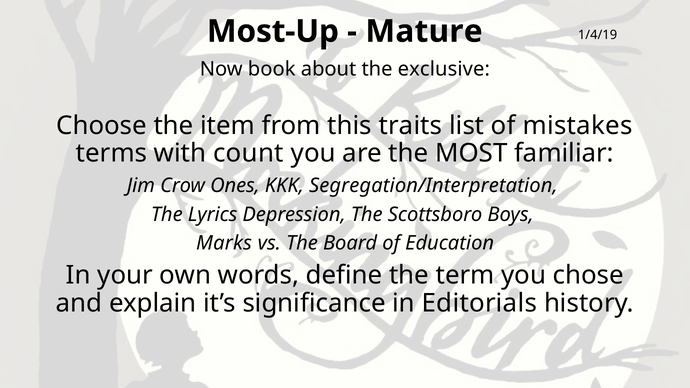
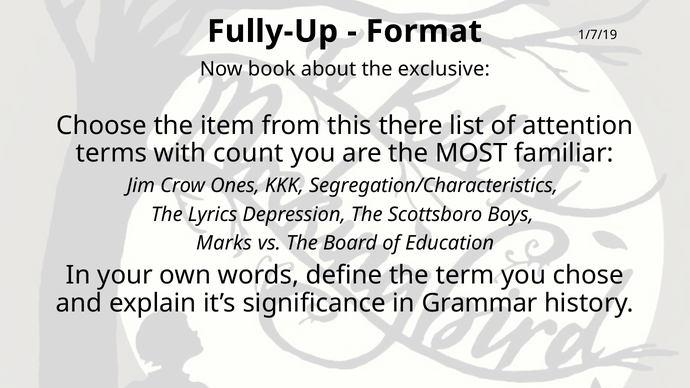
Most-Up: Most-Up -> Fully-Up
Mature: Mature -> Format
1/4/19: 1/4/19 -> 1/7/19
traits: traits -> there
mistakes: mistakes -> attention
Segregation/Interpretation: Segregation/Interpretation -> Segregation/Characteristics
Editorials: Editorials -> Grammar
